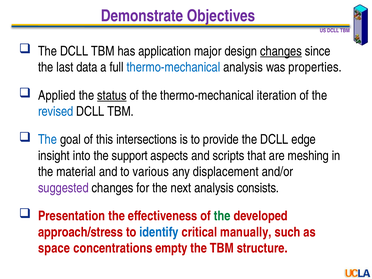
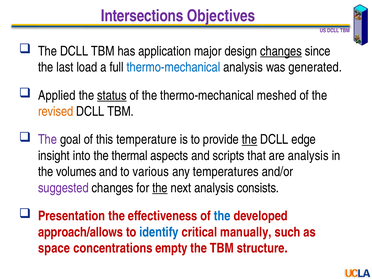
Demonstrate: Demonstrate -> Intersections
data: data -> load
properties: properties -> generated
iteration: iteration -> meshed
revised colour: blue -> orange
The at (47, 140) colour: blue -> purple
intersections: intersections -> temperature
the at (249, 140) underline: none -> present
support: support -> thermal
are meshing: meshing -> analysis
material: material -> volumes
displacement: displacement -> temperatures
the at (160, 188) underline: none -> present
the at (222, 216) colour: green -> blue
approach/stress: approach/stress -> approach/allows
